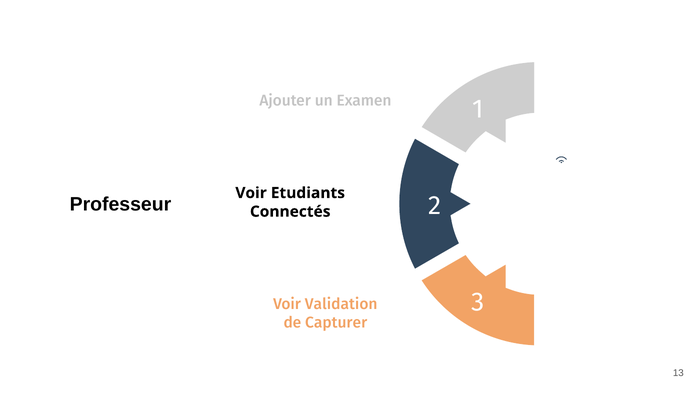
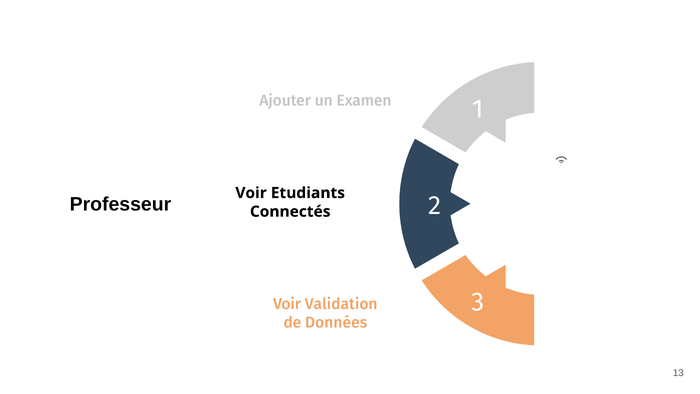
Capturer: Capturer -> Données
